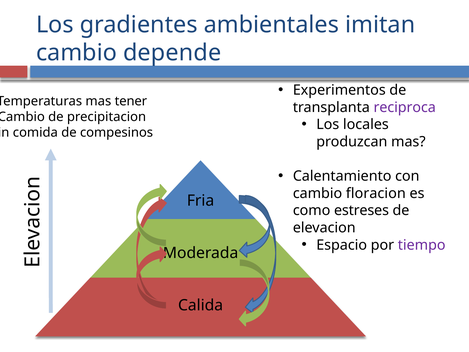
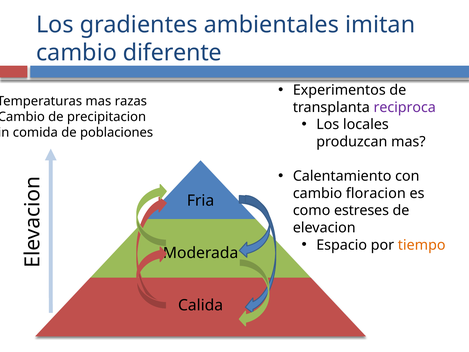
depende: depende -> diferente
tener: tener -> razas
compesinos: compesinos -> poblaciones
tiempo colour: purple -> orange
